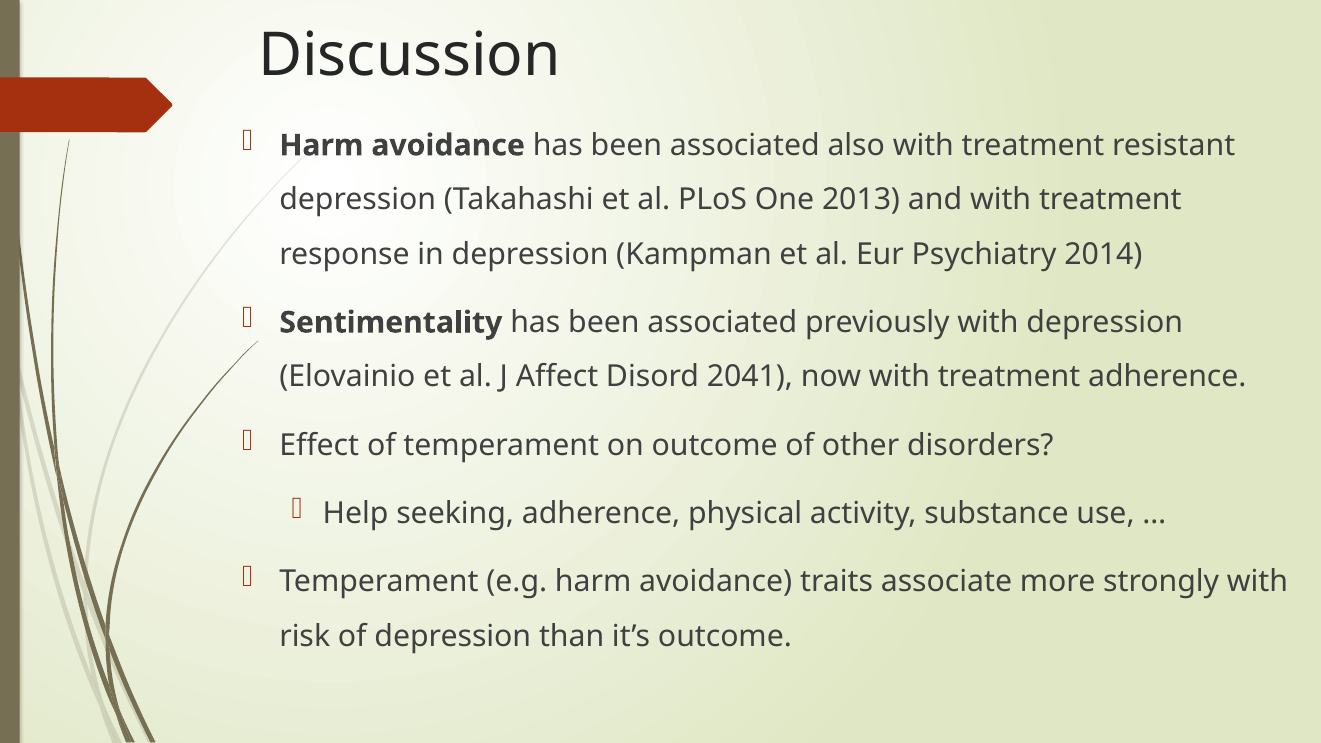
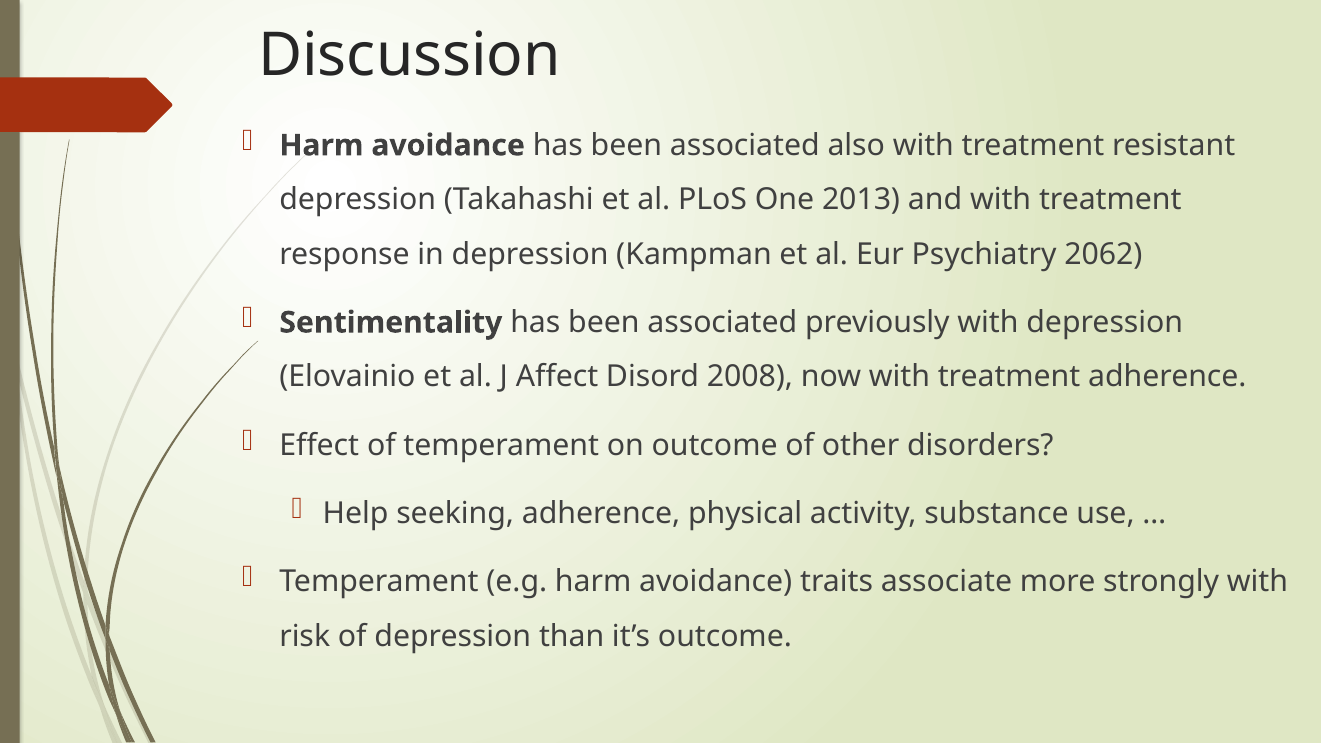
2014: 2014 -> 2062
2041: 2041 -> 2008
